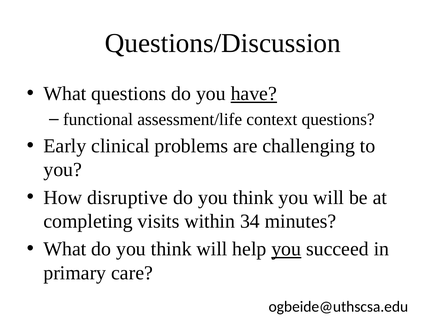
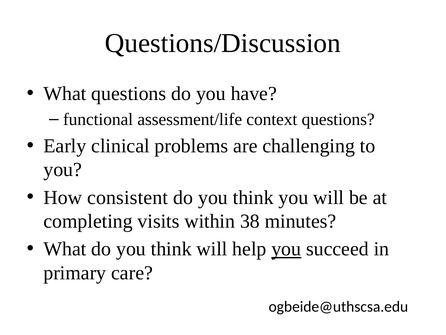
have underline: present -> none
disruptive: disruptive -> consistent
34: 34 -> 38
